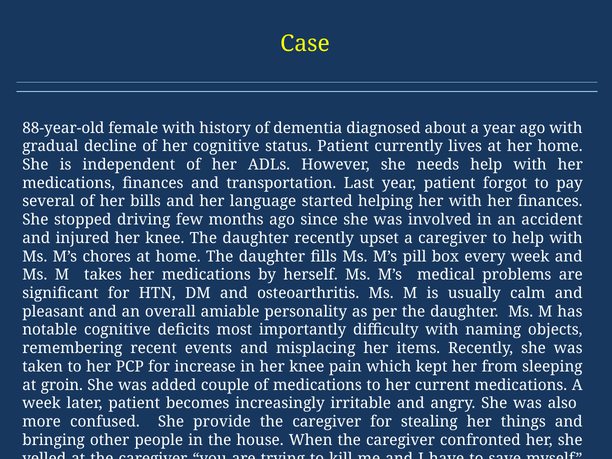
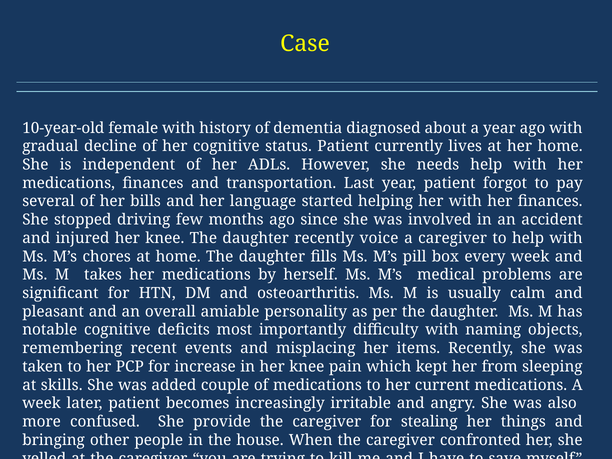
88-year-old: 88-year-old -> 10-year-old
upset: upset -> voice
groin: groin -> skills
